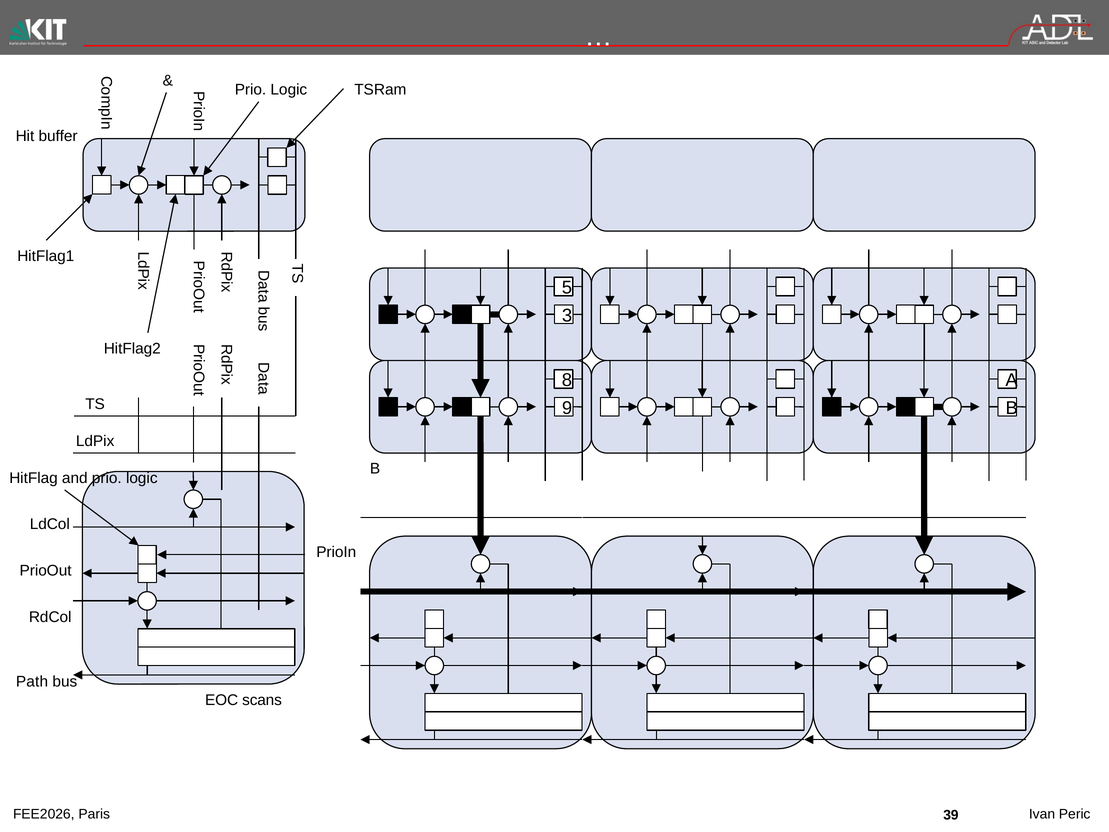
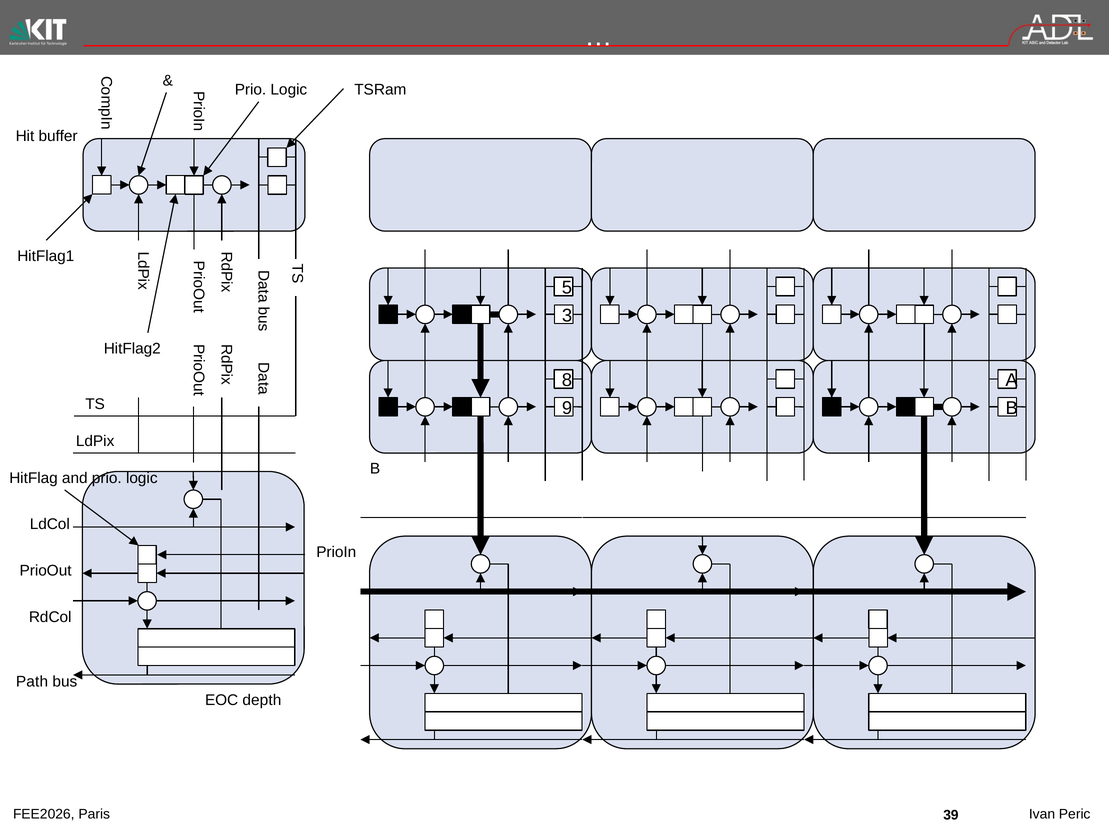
scans: scans -> depth
